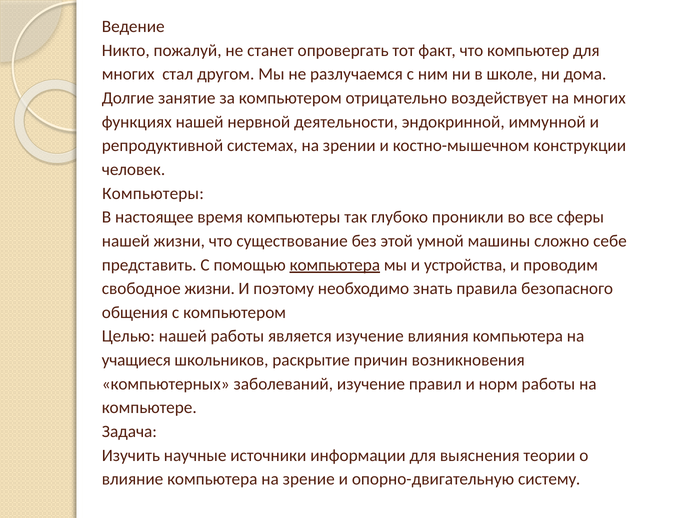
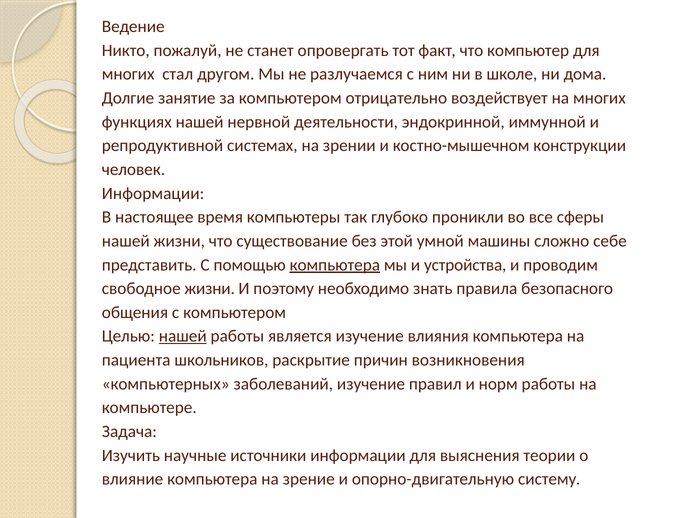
Компьютеры at (153, 193): Компьютеры -> Информации
нашей at (183, 336) underline: none -> present
учащиеся: учащиеся -> пациента
